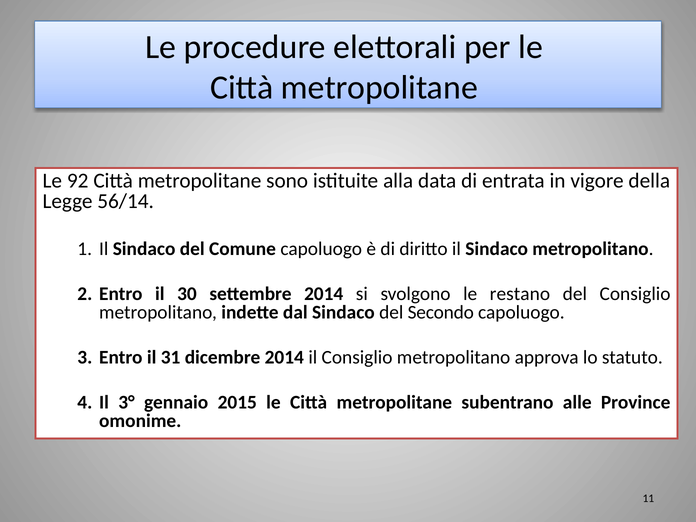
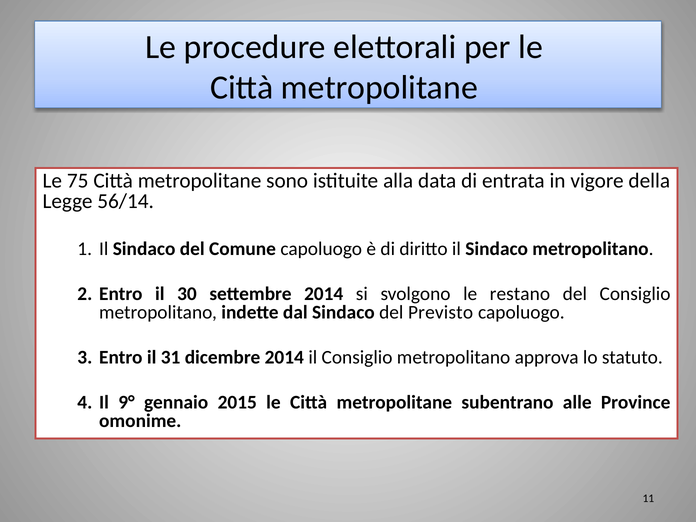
92: 92 -> 75
Secondo: Secondo -> Previsto
3°: 3° -> 9°
